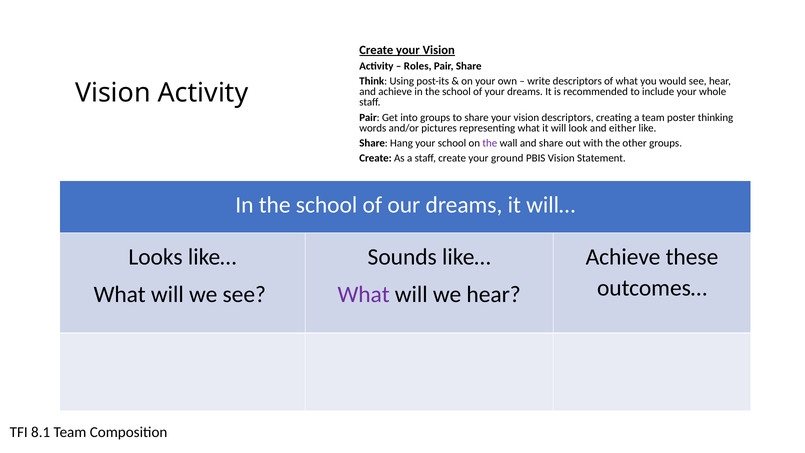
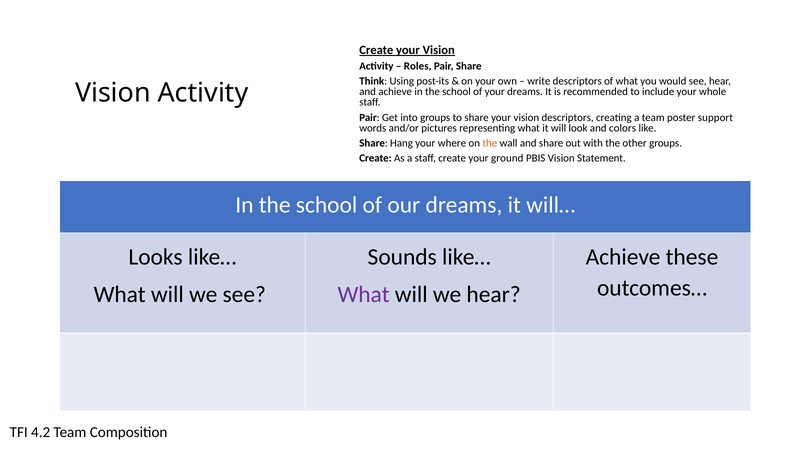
thinking: thinking -> support
either: either -> colors
your school: school -> where
the at (490, 143) colour: purple -> orange
8.1: 8.1 -> 4.2
